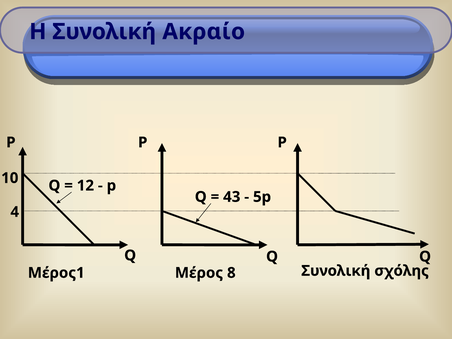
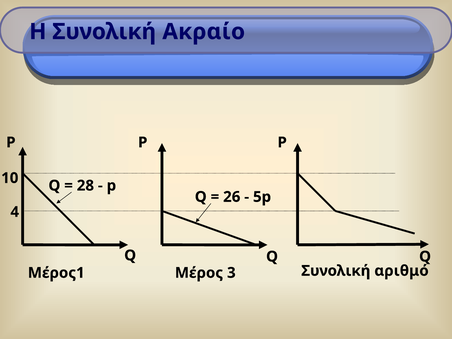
12: 12 -> 28
43: 43 -> 26
8: 8 -> 3
σχόλης: σχόλης -> αριθμό
